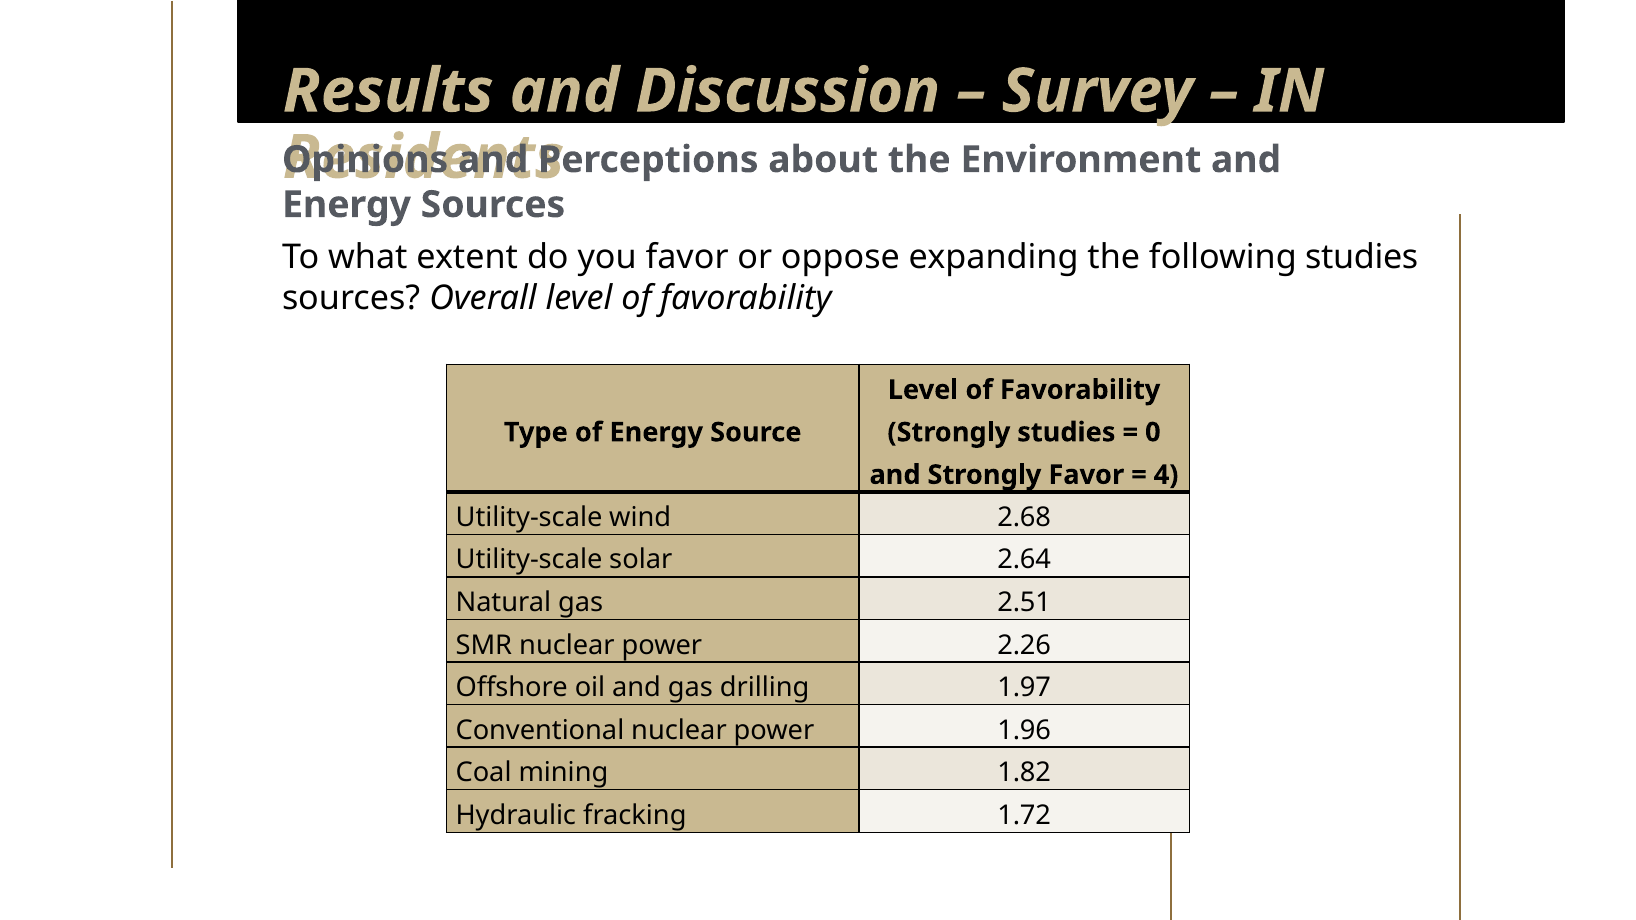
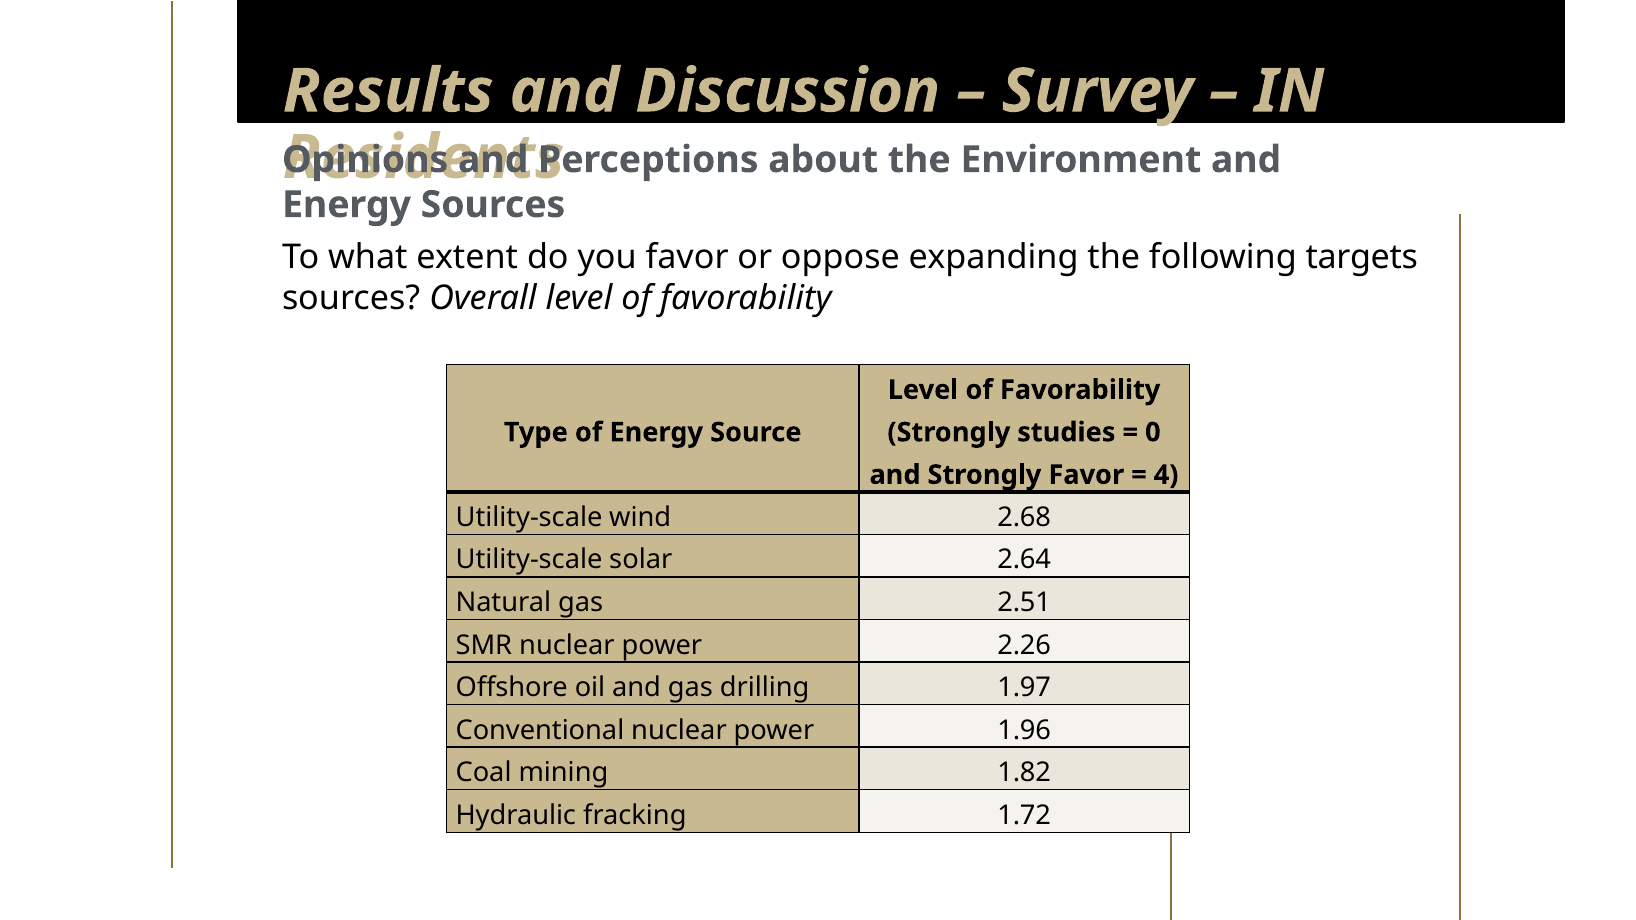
following studies: studies -> targets
